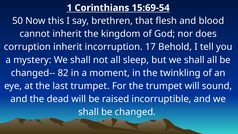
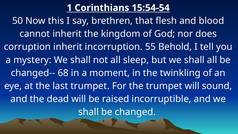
15:69-54: 15:69-54 -> 15:54-54
17: 17 -> 55
82: 82 -> 68
